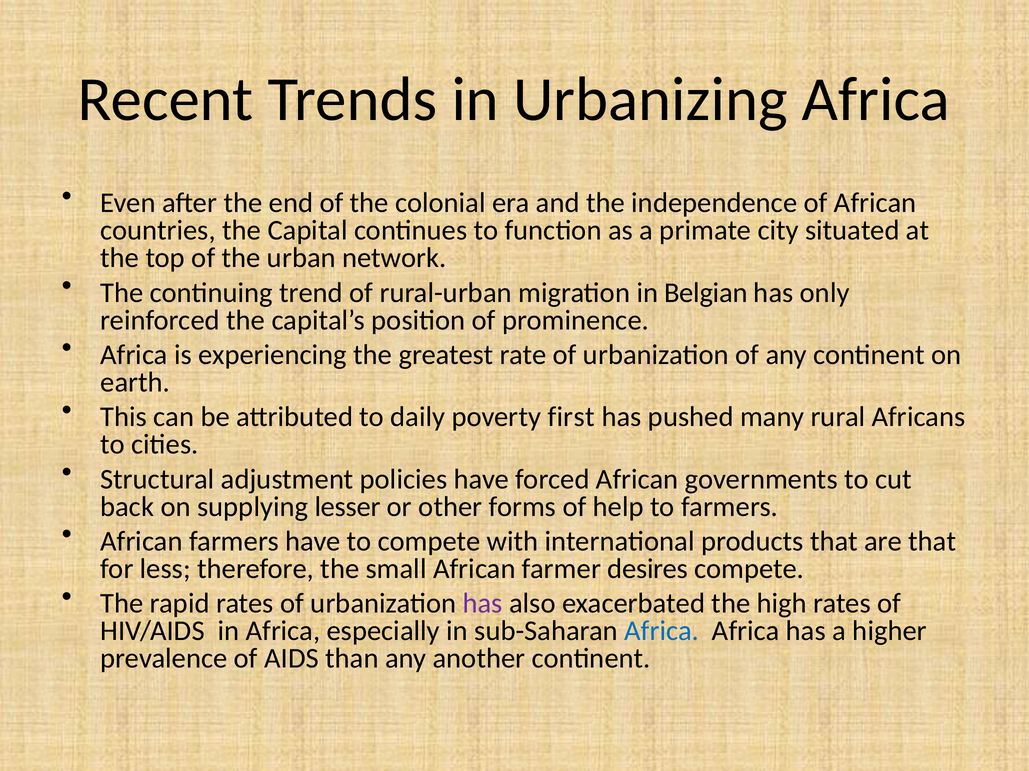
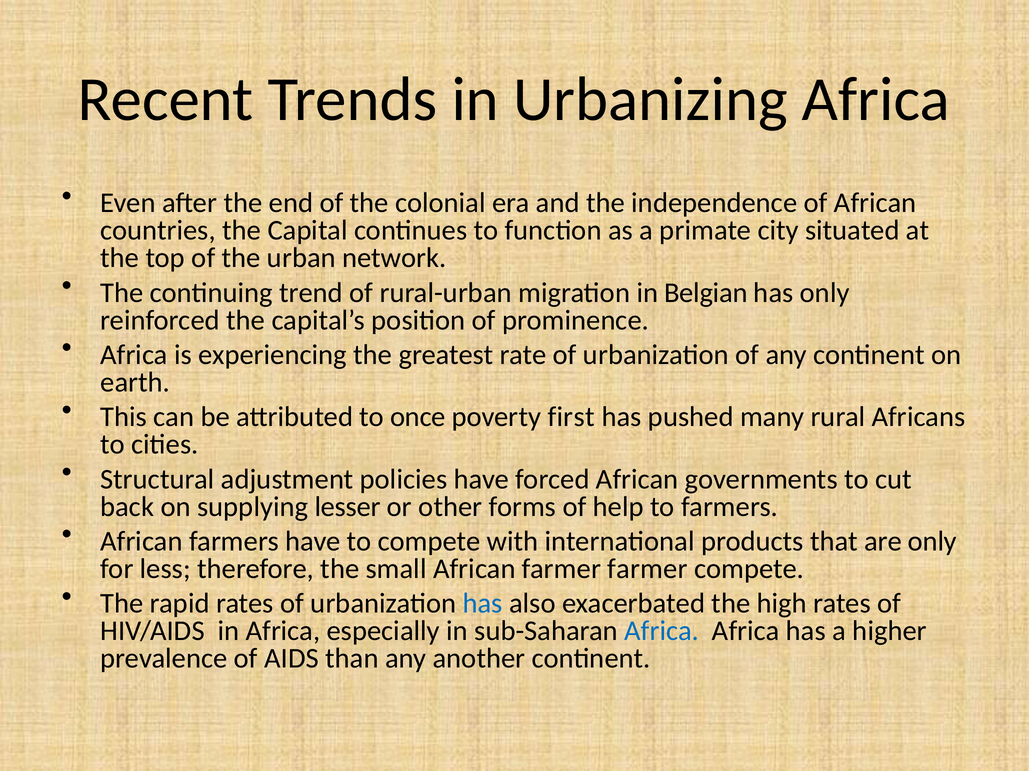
daily: daily -> once
are that: that -> only
farmer desires: desires -> farmer
has at (483, 604) colour: purple -> blue
